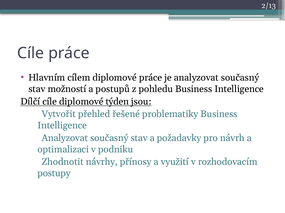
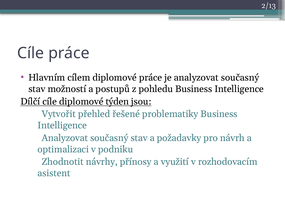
postupy: postupy -> asistent
